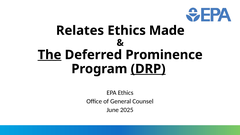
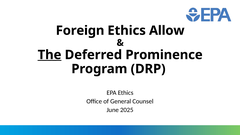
Relates: Relates -> Foreign
Made: Made -> Allow
DRP underline: present -> none
